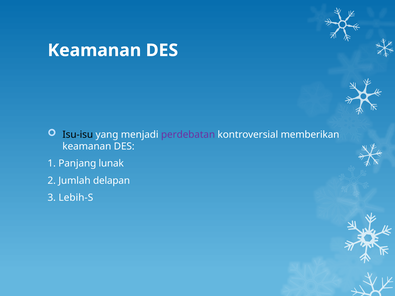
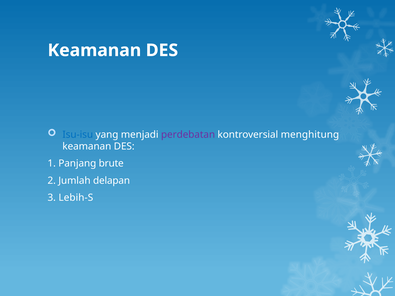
Isu-isu colour: black -> blue
memberikan: memberikan -> menghitung
lunak: lunak -> brute
